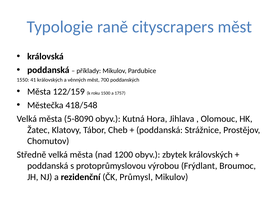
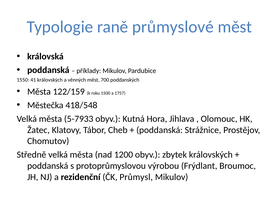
cityscrapers: cityscrapers -> průmyslové
5-8090: 5-8090 -> 5-7933
